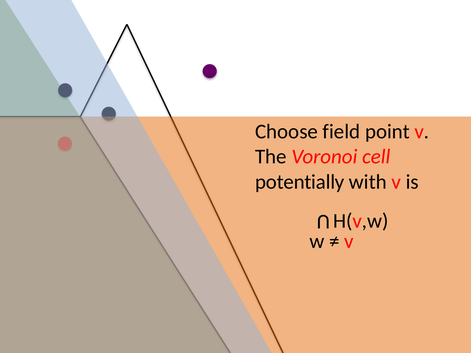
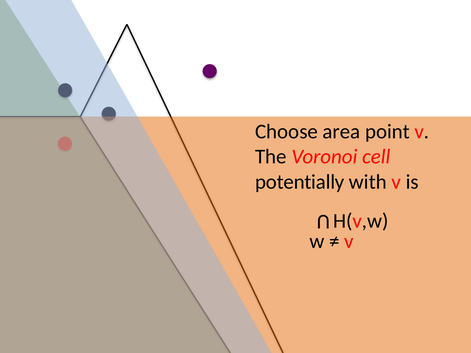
field: field -> area
